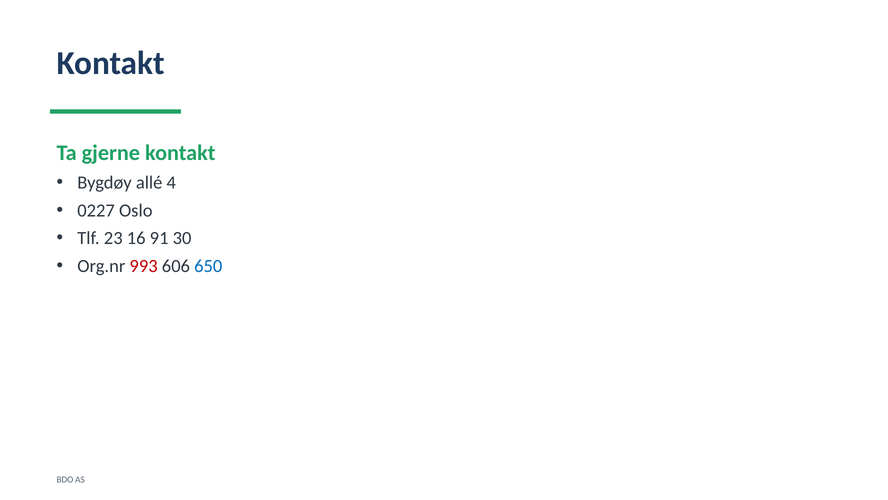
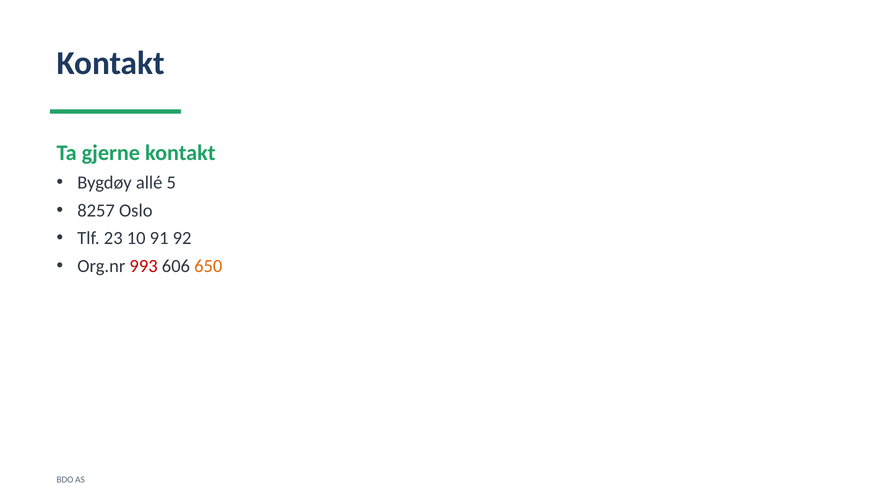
4: 4 -> 5
0227: 0227 -> 8257
16: 16 -> 10
30: 30 -> 92
650 colour: blue -> orange
